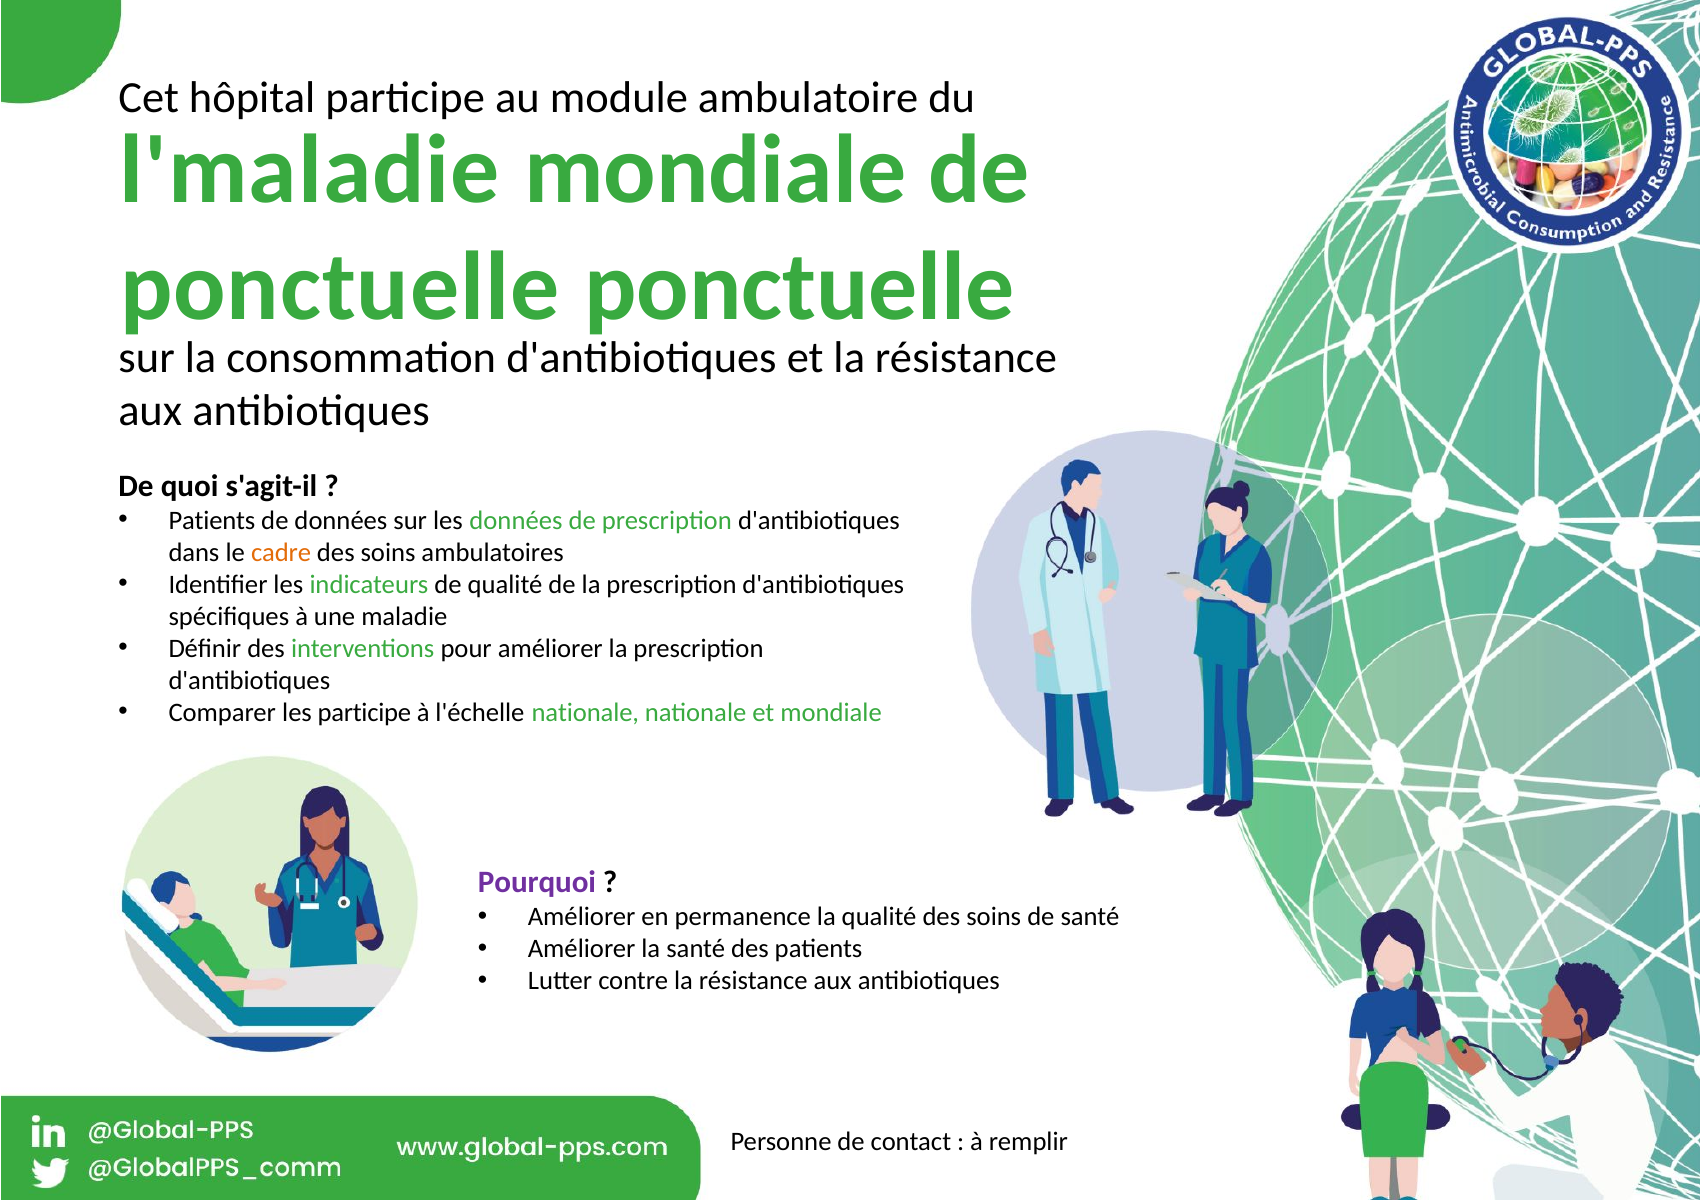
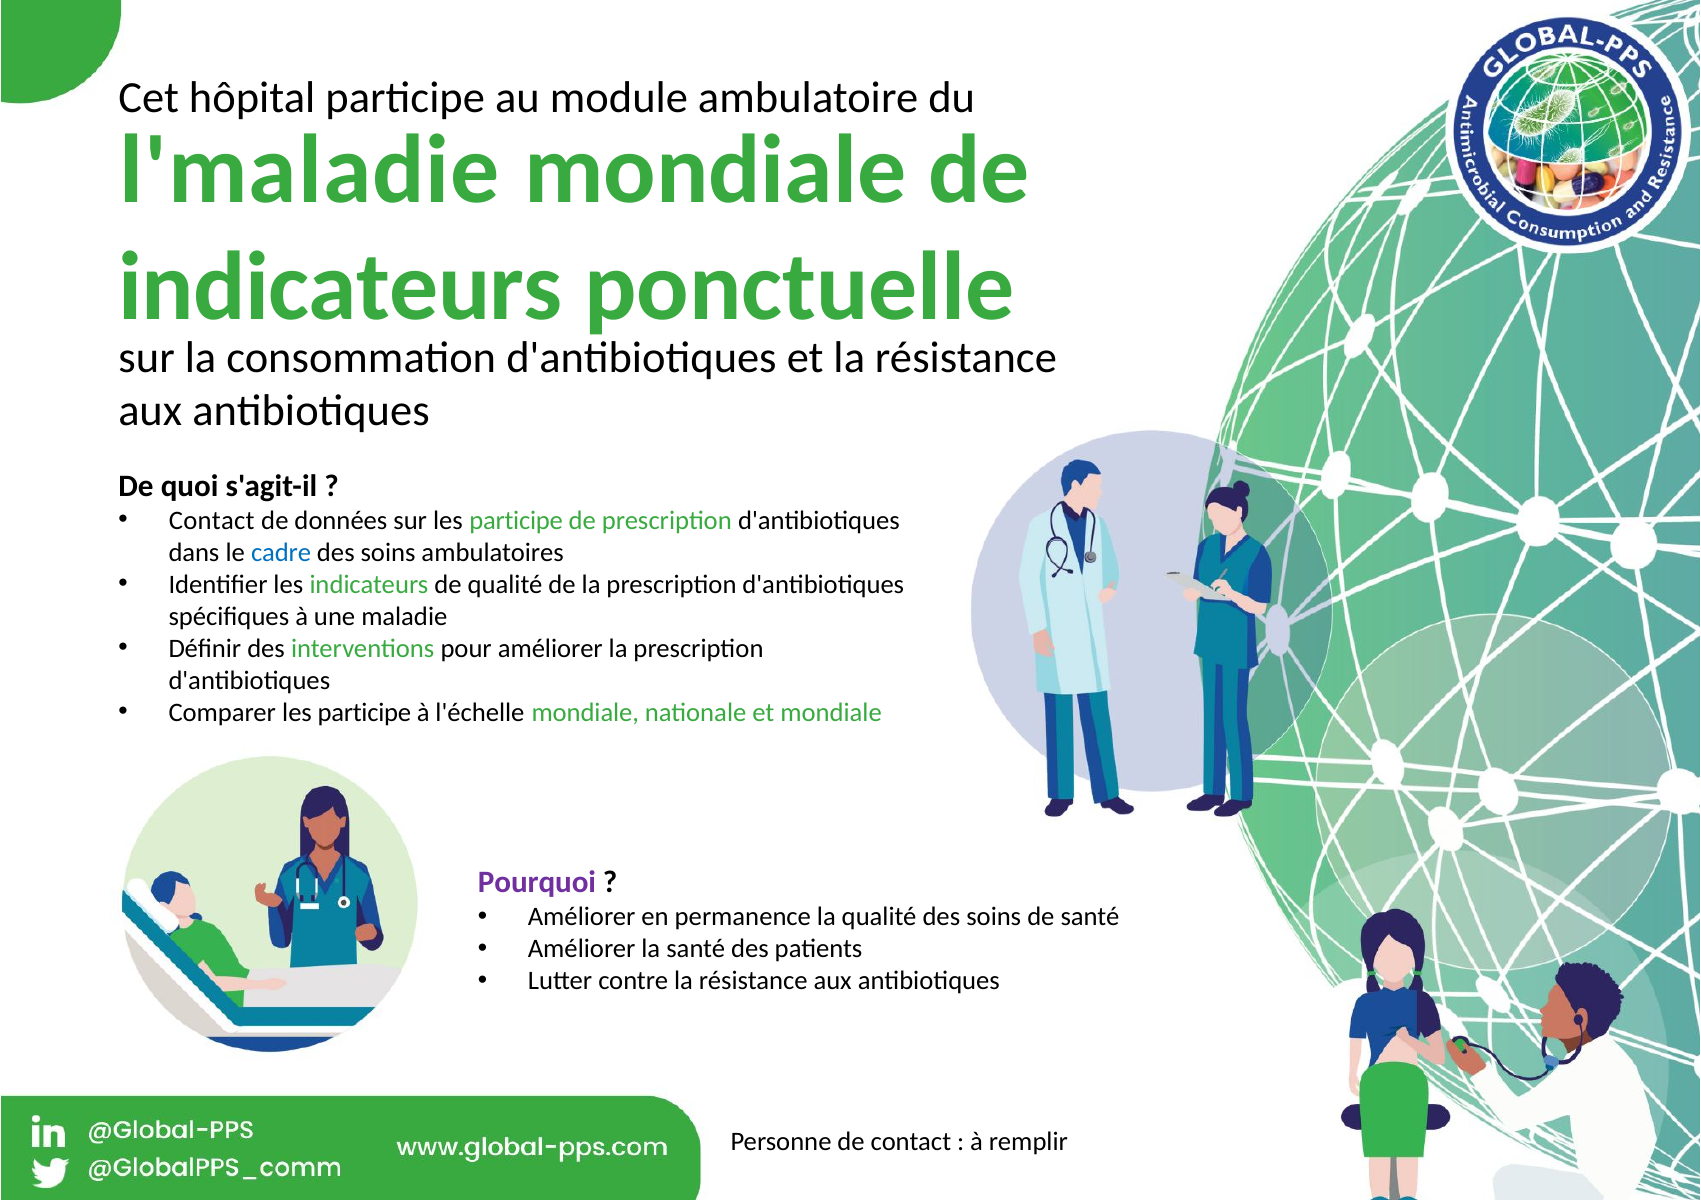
ponctuelle at (340, 288): ponctuelle -> indicateurs
Patients at (212, 520): Patients -> Contact
sur les données: données -> participe
cadre colour: orange -> blue
l'échelle nationale: nationale -> mondiale
